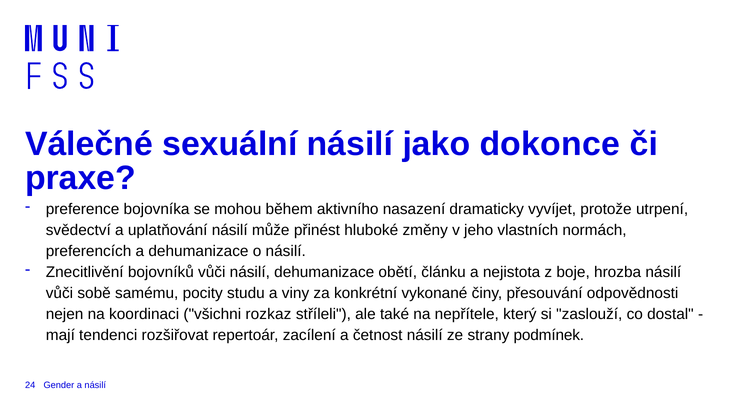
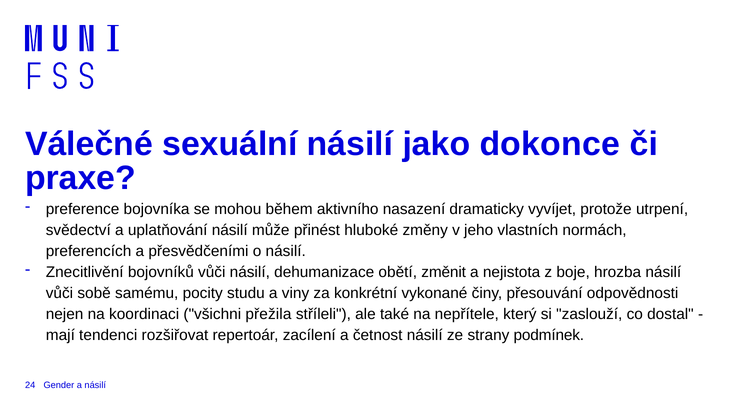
a dehumanizace: dehumanizace -> přesvědčeními
článku: článku -> změnit
rozkaz: rozkaz -> přežila
